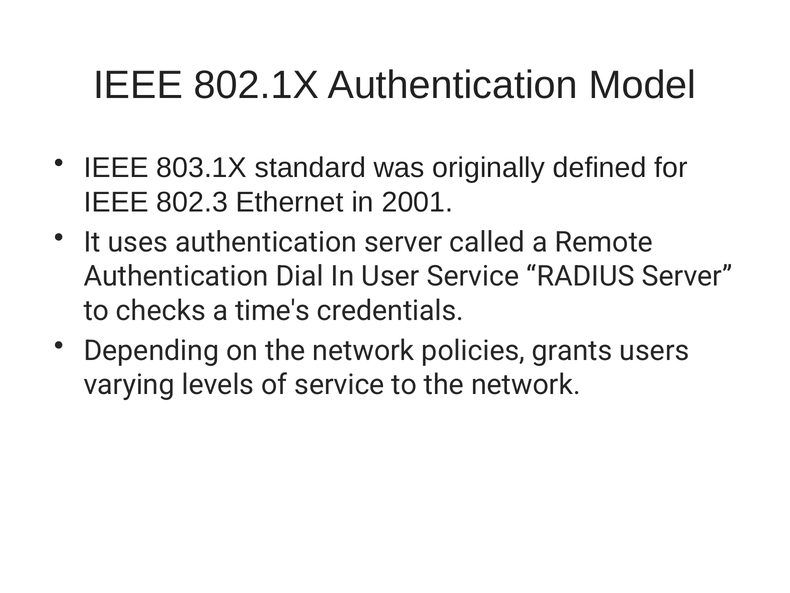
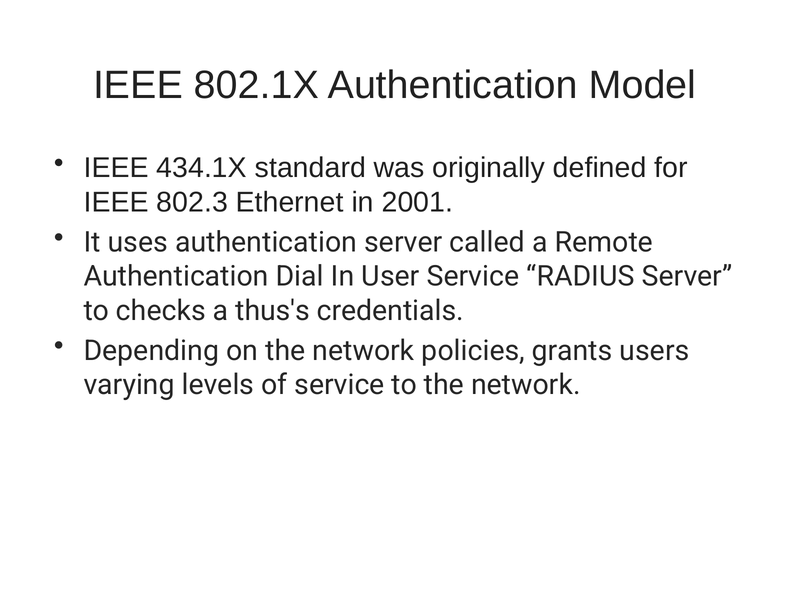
803.1X: 803.1X -> 434.1X
time's: time's -> thus's
